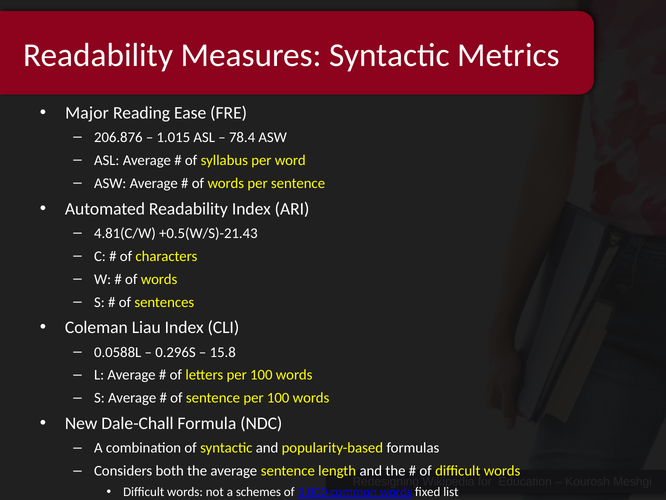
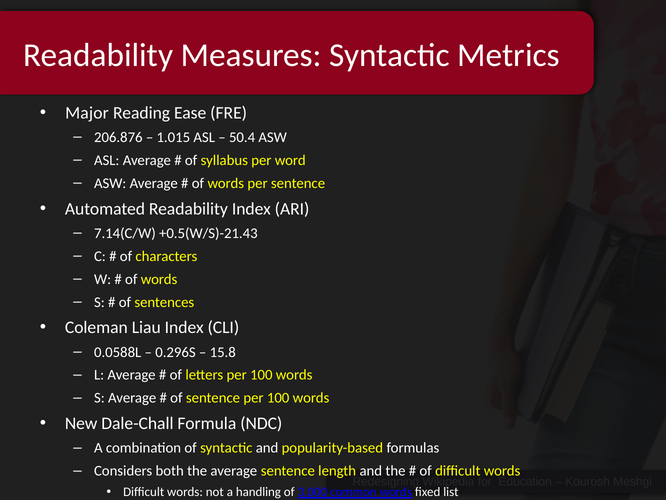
78.4: 78.4 -> 50.4
4.81(C/W: 4.81(C/W -> 7.14(C/W
schemes: schemes -> handling
